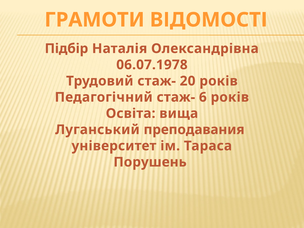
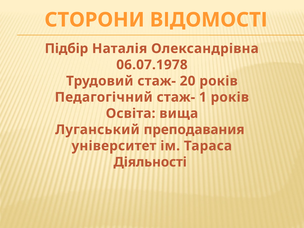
ГРАМОТИ: ГРАМОТИ -> СТОРОНИ
6: 6 -> 1
Порушень: Порушень -> Діяльності
